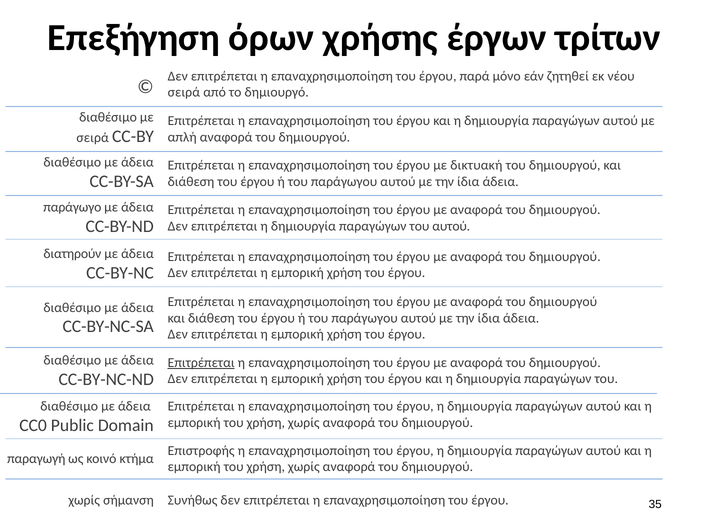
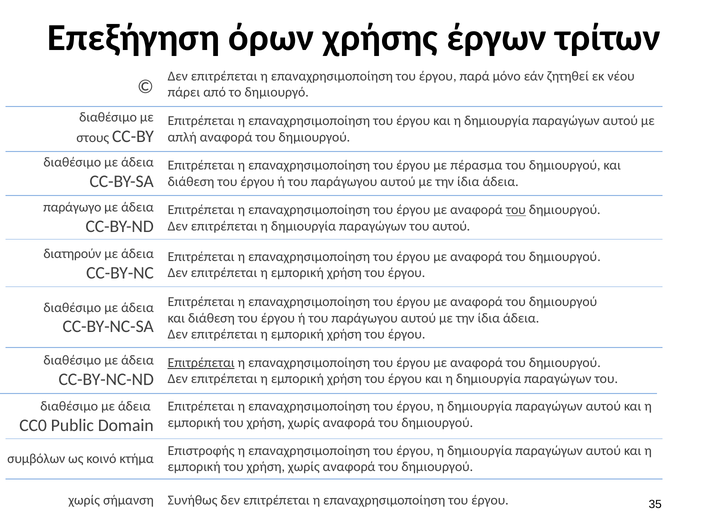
σειρά at (184, 92): σειρά -> πάρει
σειρά at (93, 138): σειρά -> στους
δικτυακή: δικτυακή -> πέρασμα
του at (516, 210) underline: none -> present
παραγωγή: παραγωγή -> συμβόλων
